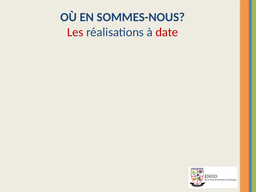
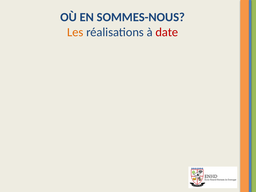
Les colour: red -> orange
